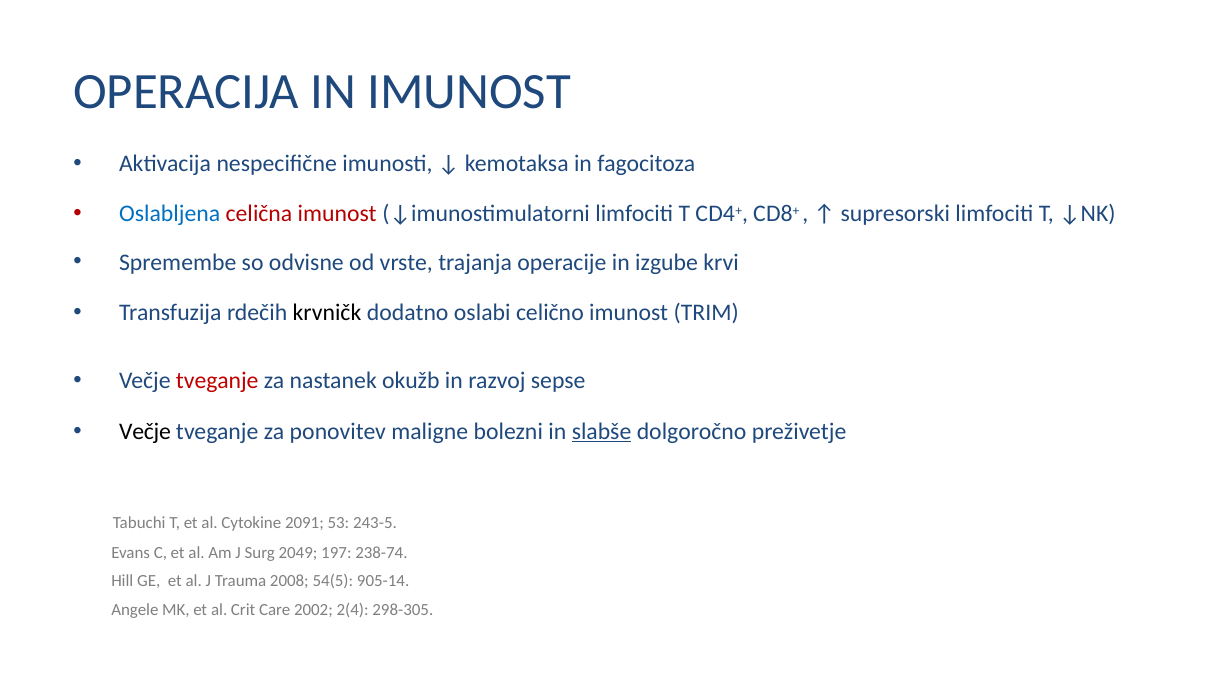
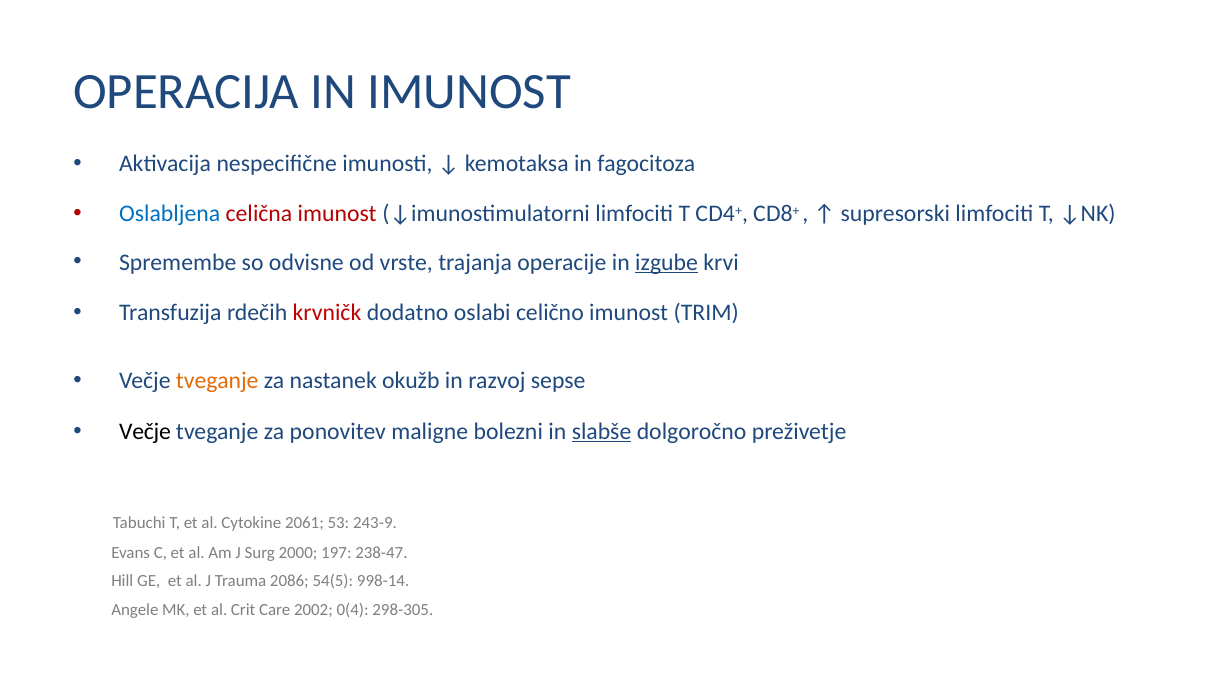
izgube underline: none -> present
krvničk colour: black -> red
tveganje at (217, 381) colour: red -> orange
2091: 2091 -> 2061
243-5: 243-5 -> 243-9
2049: 2049 -> 2000
238-74: 238-74 -> 238-47
2008: 2008 -> 2086
905-14: 905-14 -> 998-14
2(4: 2(4 -> 0(4
